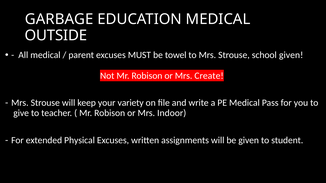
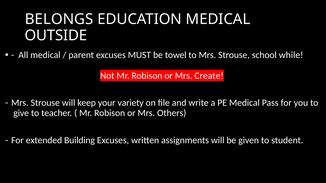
GARBAGE: GARBAGE -> BELONGS
school given: given -> while
Indoor: Indoor -> Others
Physical: Physical -> Building
